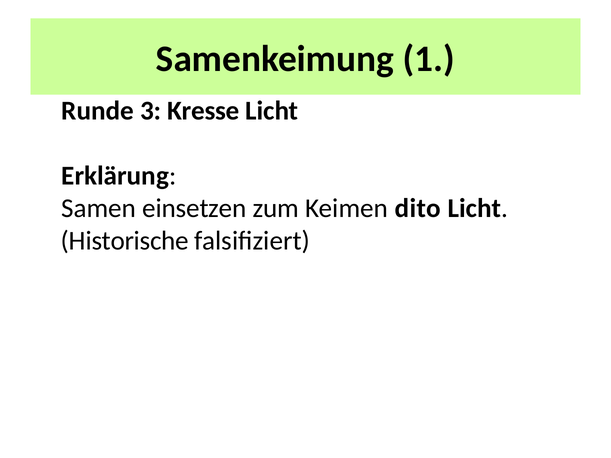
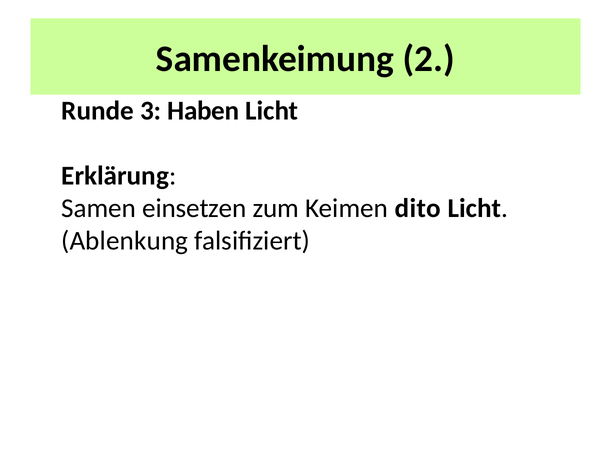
1: 1 -> 2
Kresse: Kresse -> Haben
Historische: Historische -> Ablenkung
